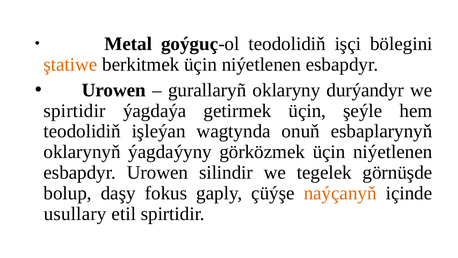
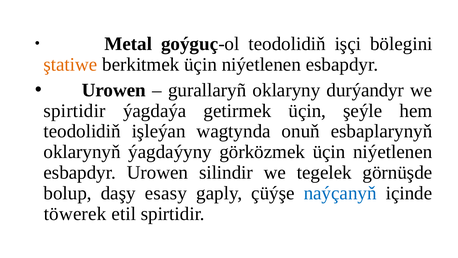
fokus: fokus -> esasy
naýçanyň colour: orange -> blue
usullary: usullary -> töwerek
